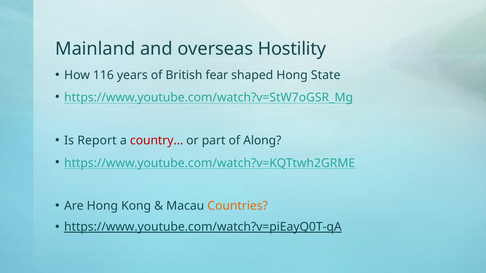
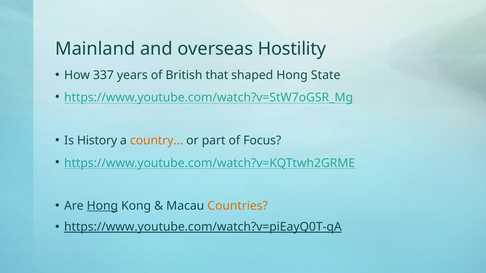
116: 116 -> 337
fear: fear -> that
Report: Report -> History
country colour: red -> orange
Along: Along -> Focus
Hong at (102, 206) underline: none -> present
